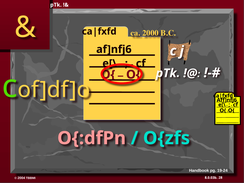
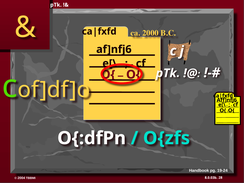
O{:dfPn colour: pink -> white
